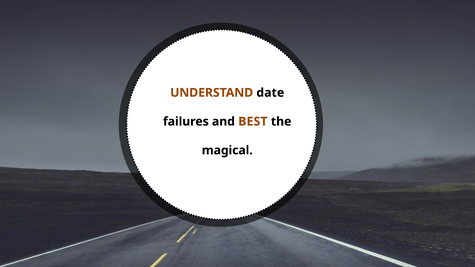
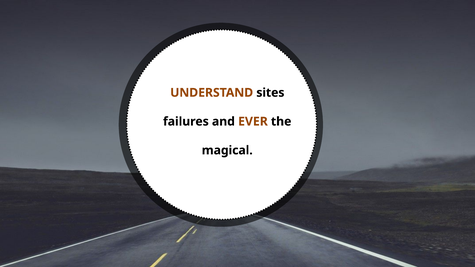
date: date -> sites
BEST: BEST -> EVER
